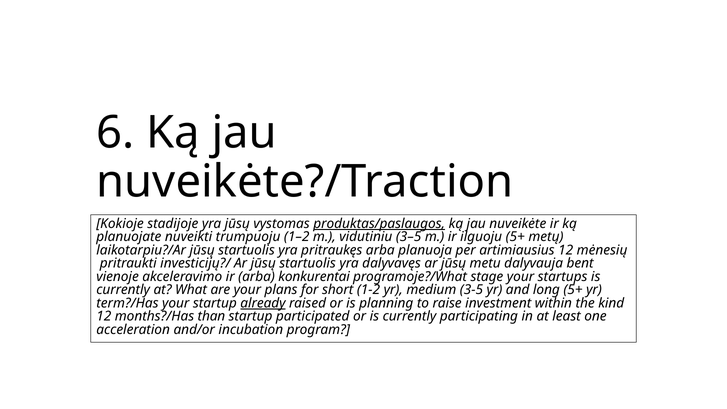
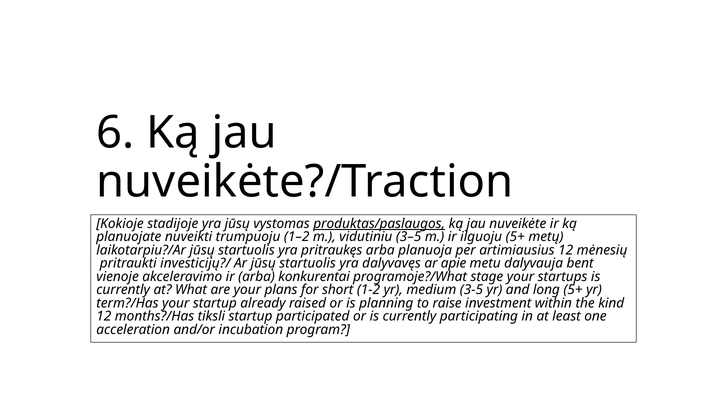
dalyvavęs ar jūsų: jūsų -> apie
already underline: present -> none
than: than -> tiksli
